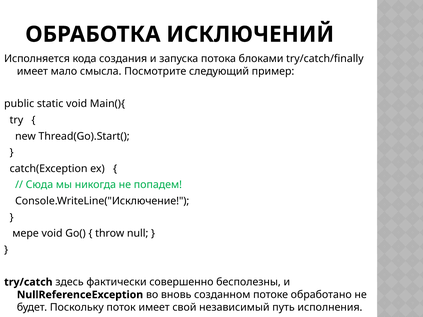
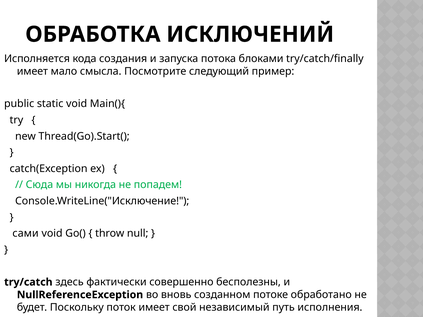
мере: мере -> сами
